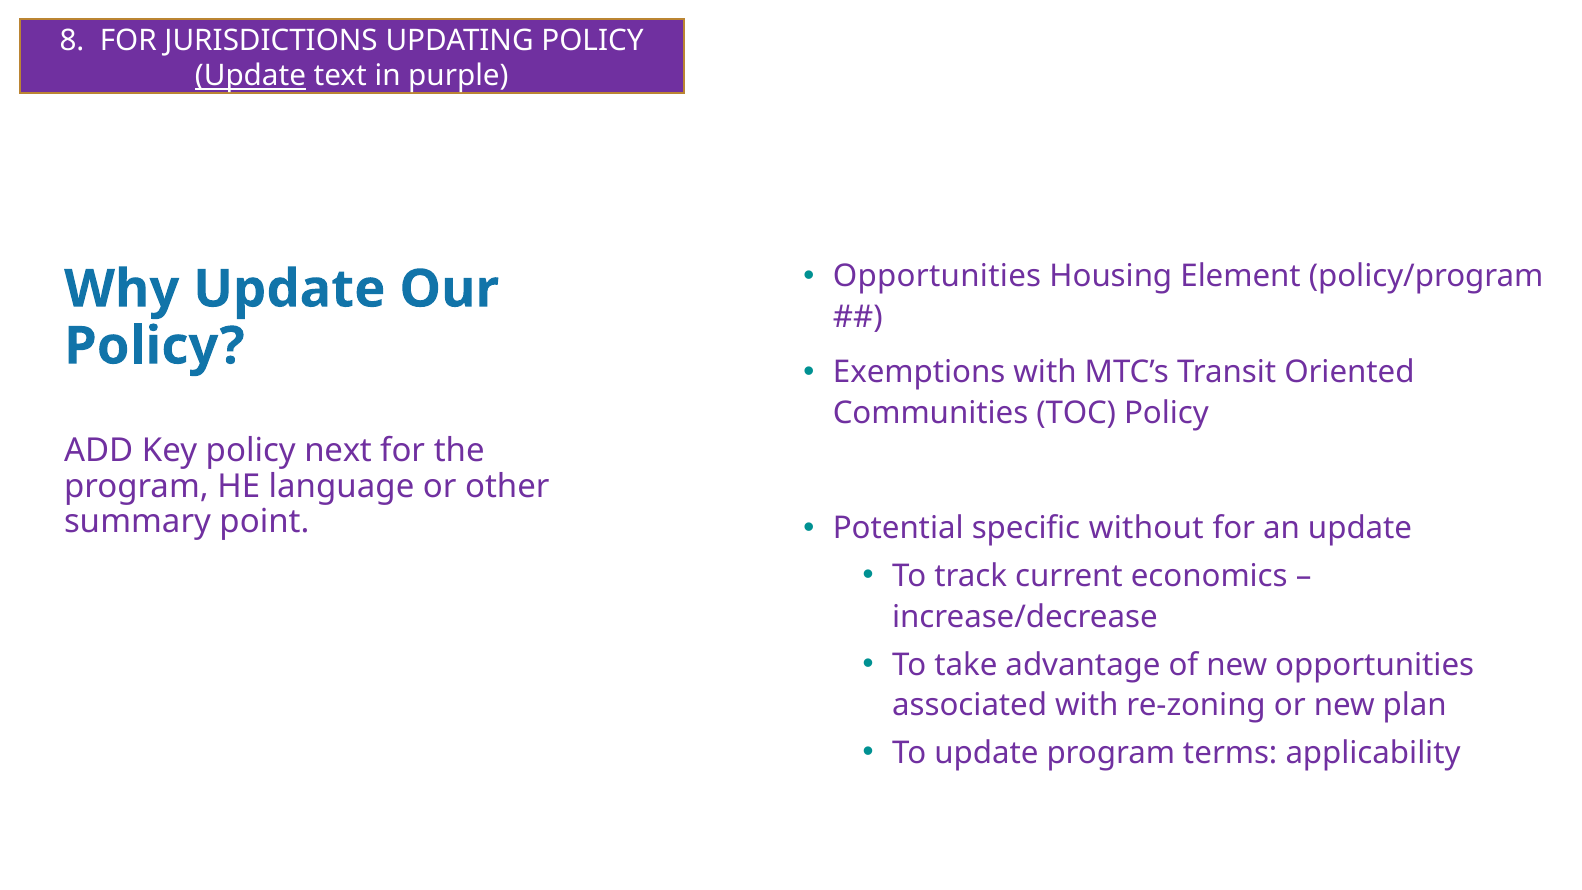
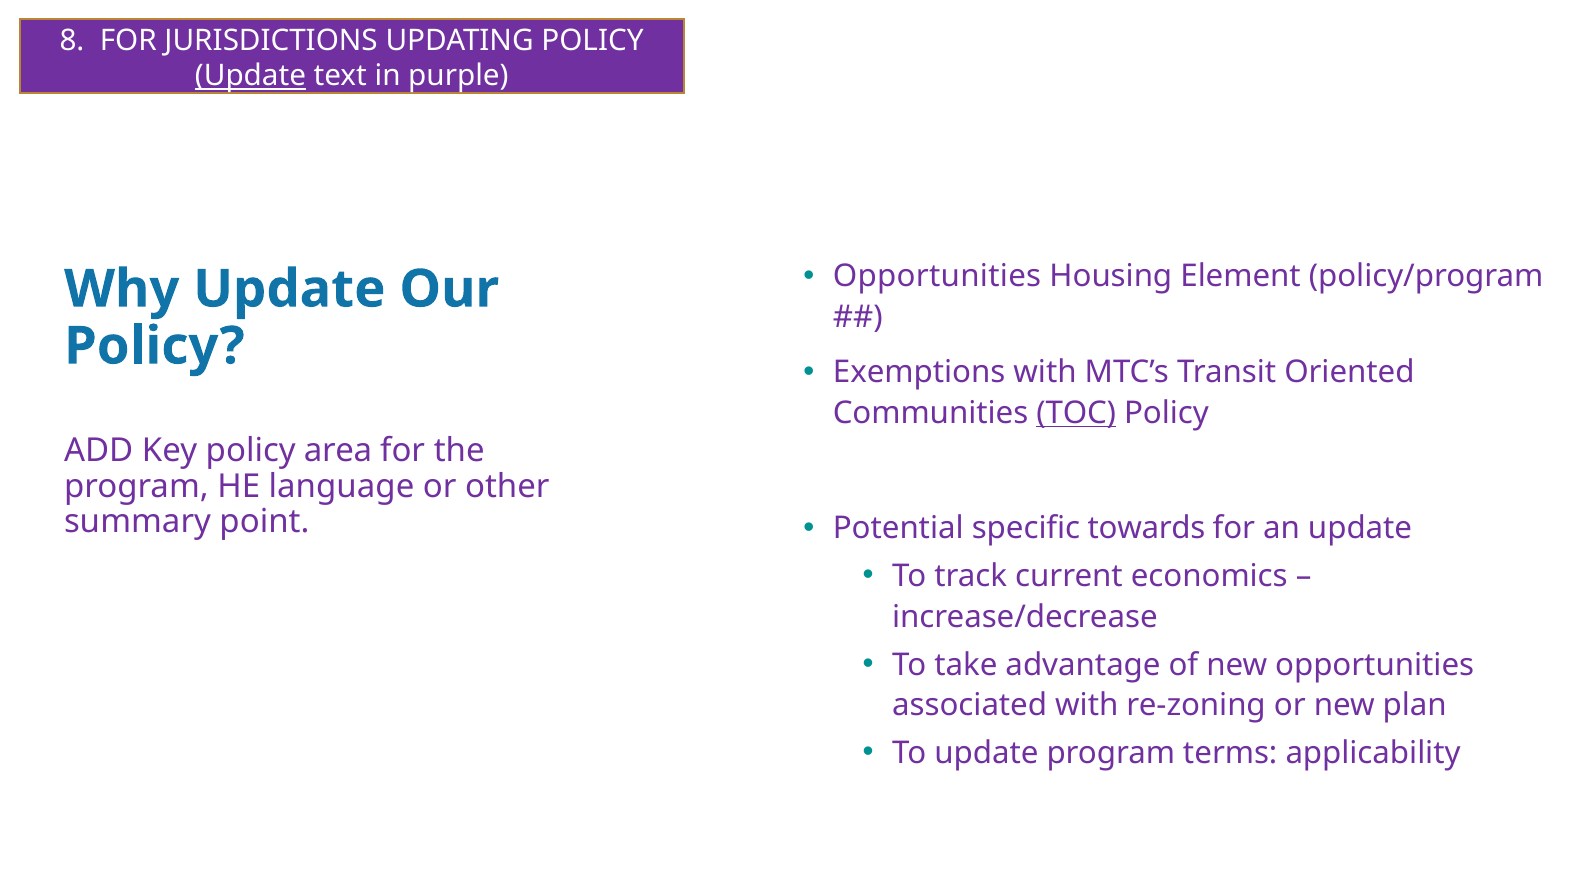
TOC underline: none -> present
next: next -> area
without: without -> towards
